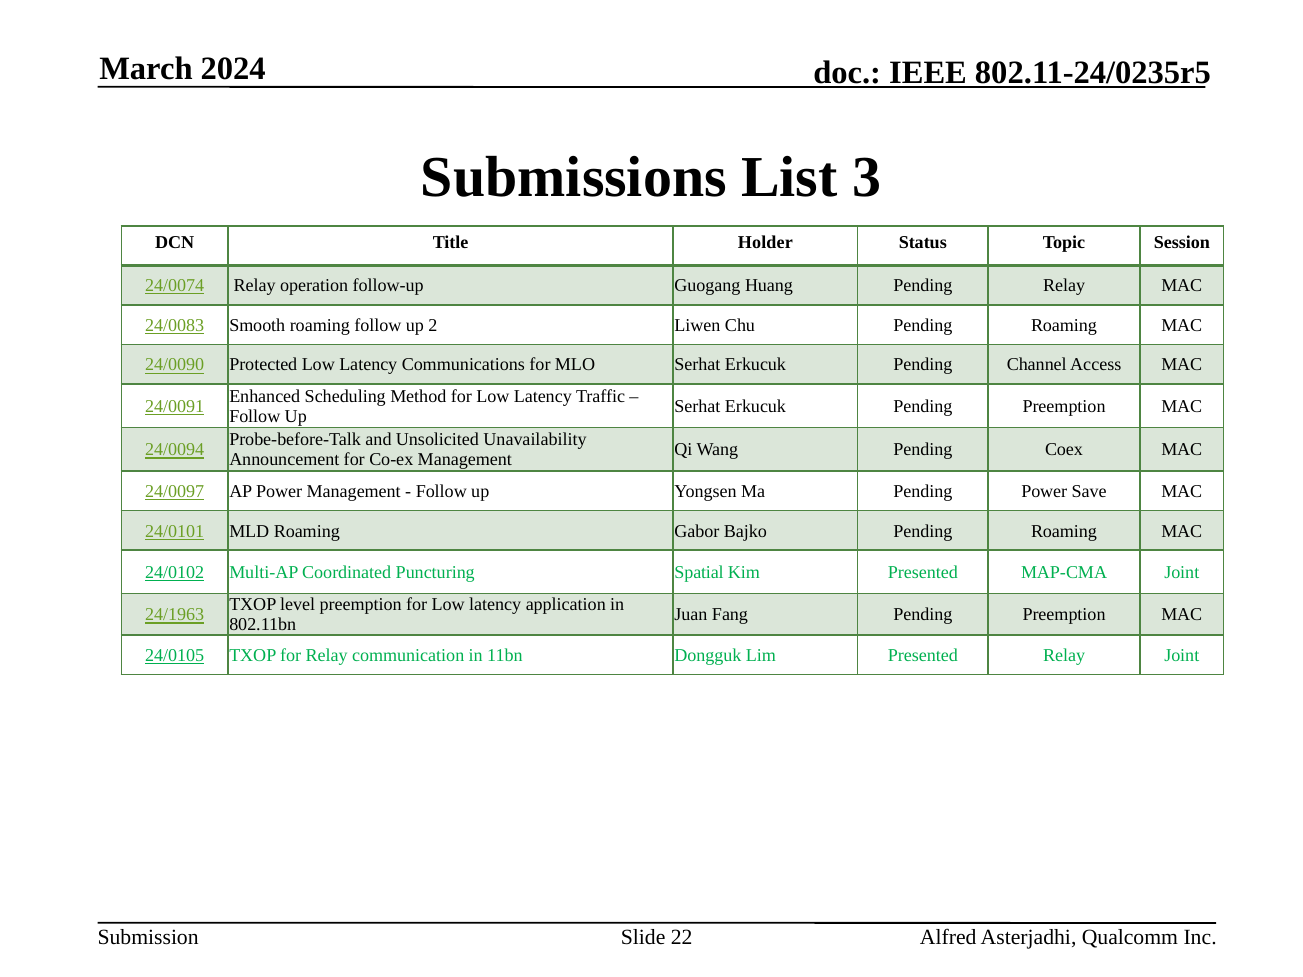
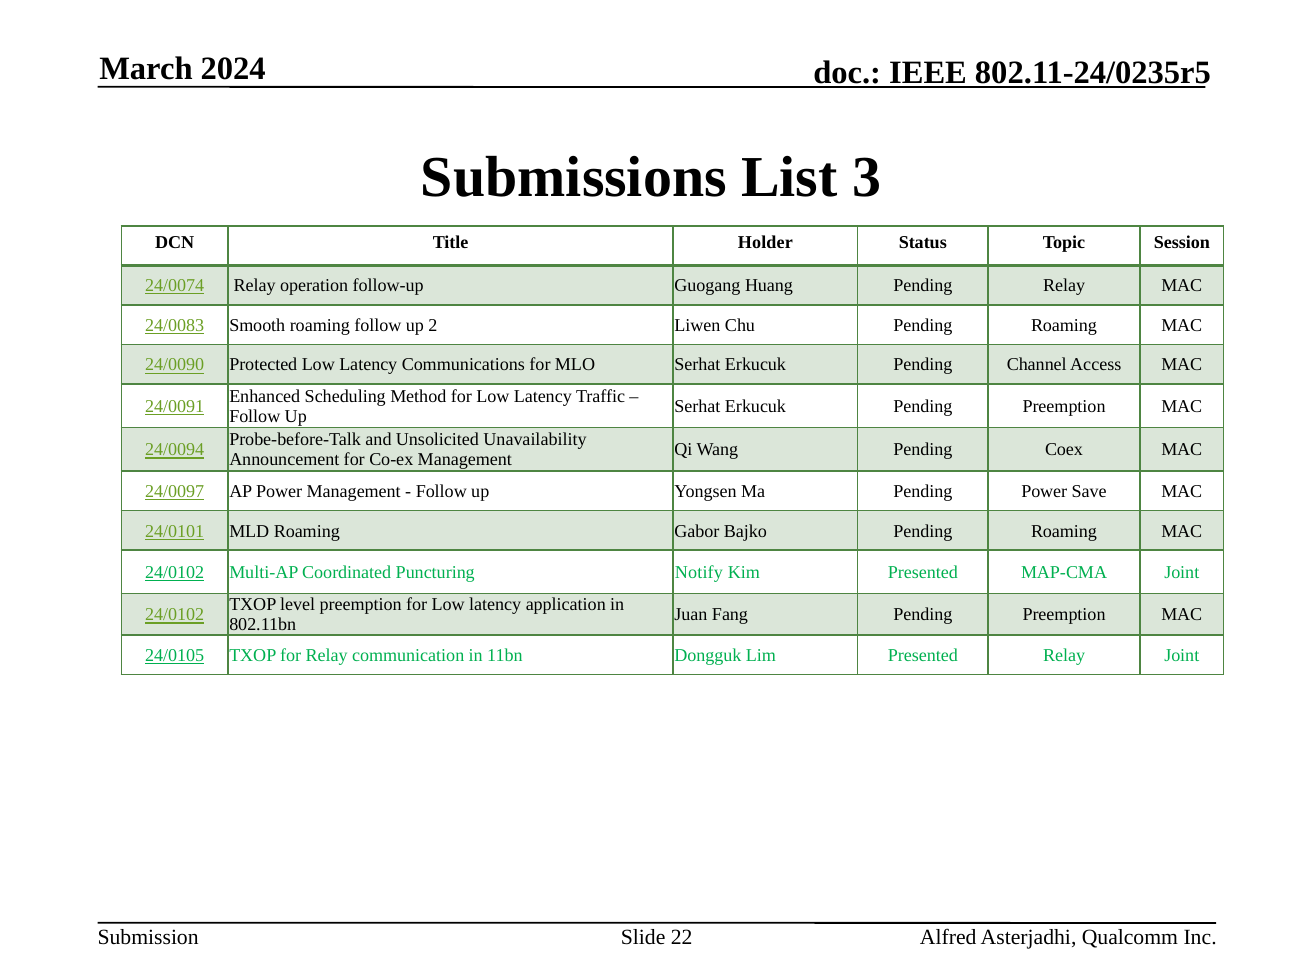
Spatial: Spatial -> Notify
24/1963 at (175, 615): 24/1963 -> 24/0102
